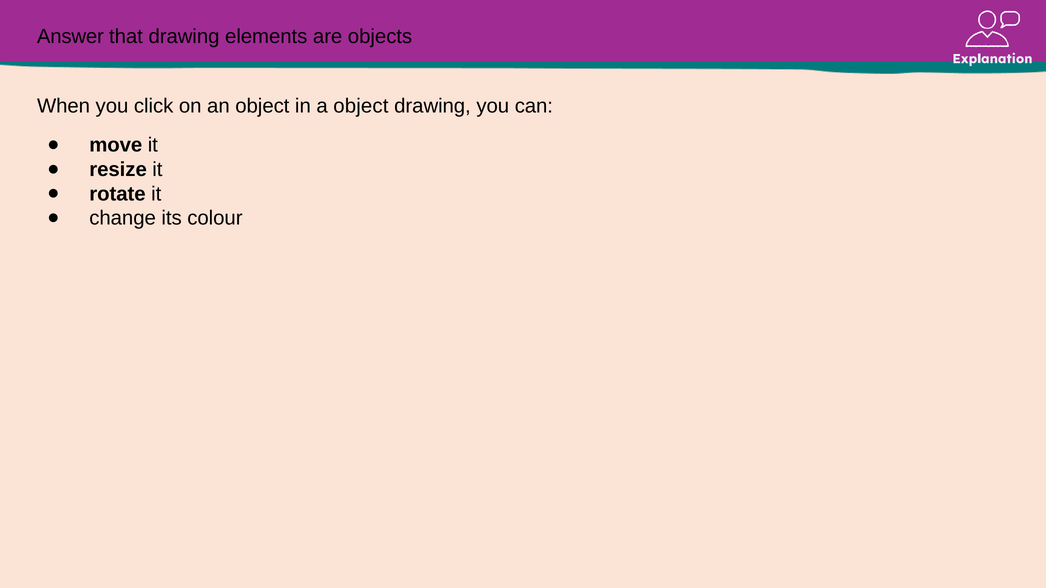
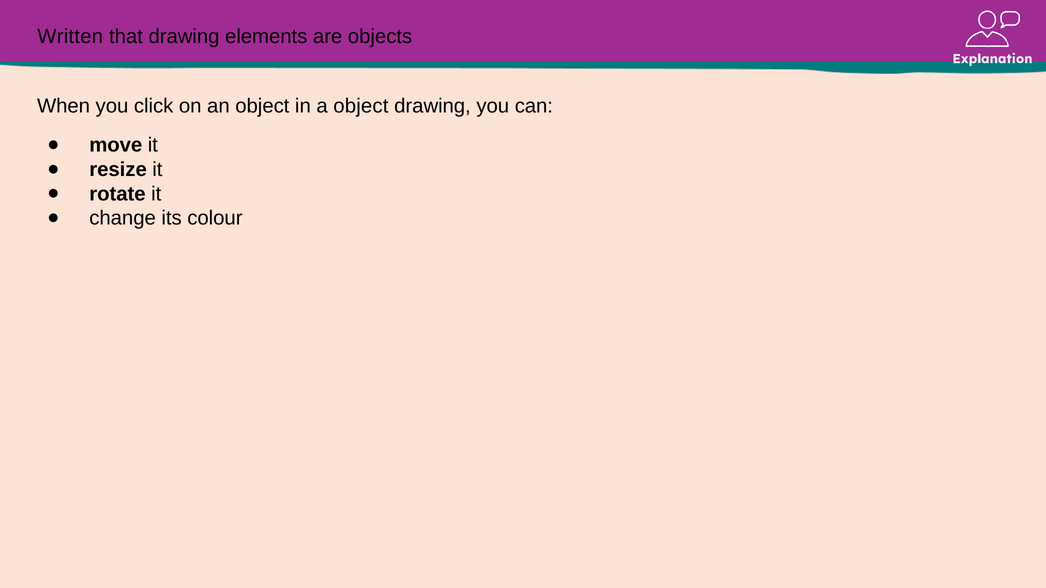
Answer: Answer -> Written
